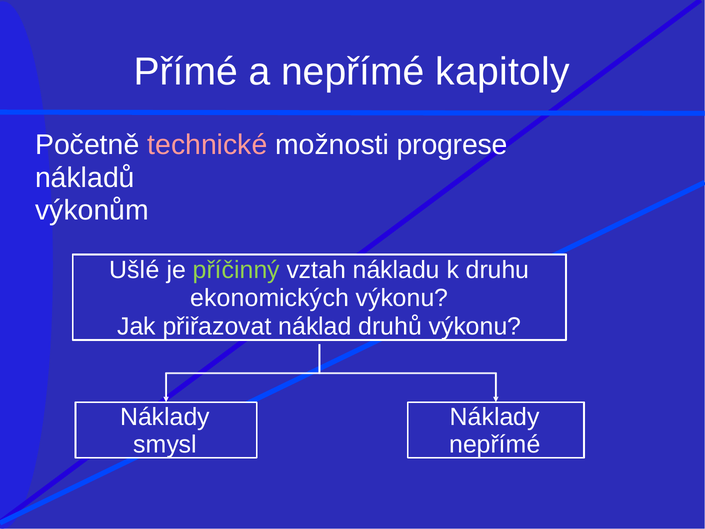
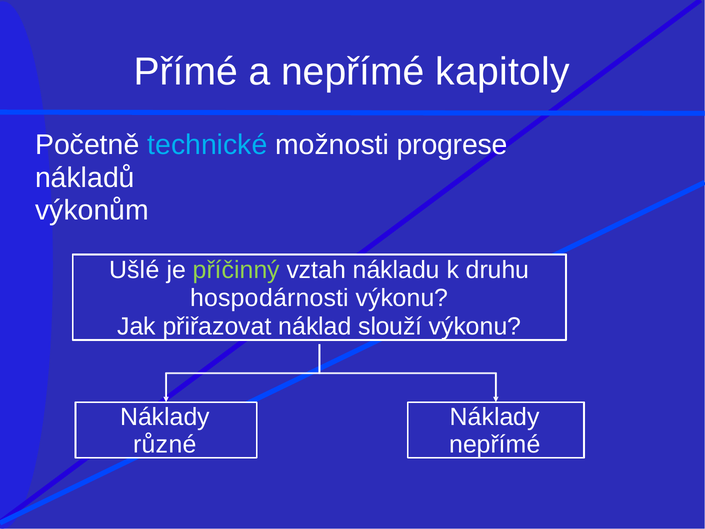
technické colour: pink -> light blue
ekonomických: ekonomických -> hospodárnosti
druhů: druhů -> slouží
smysl: smysl -> různé
